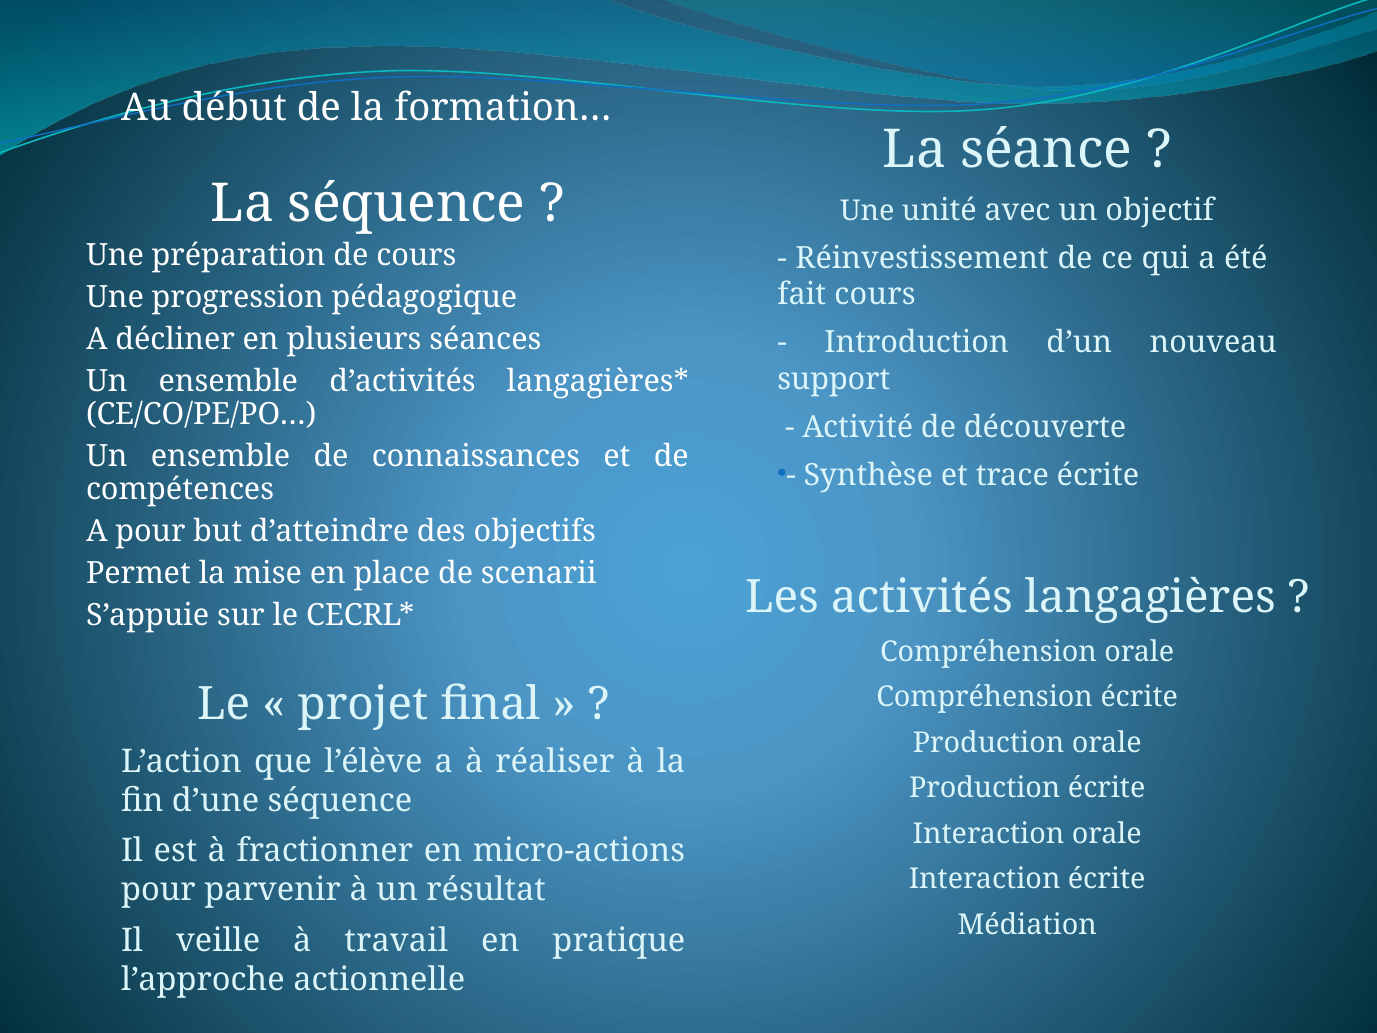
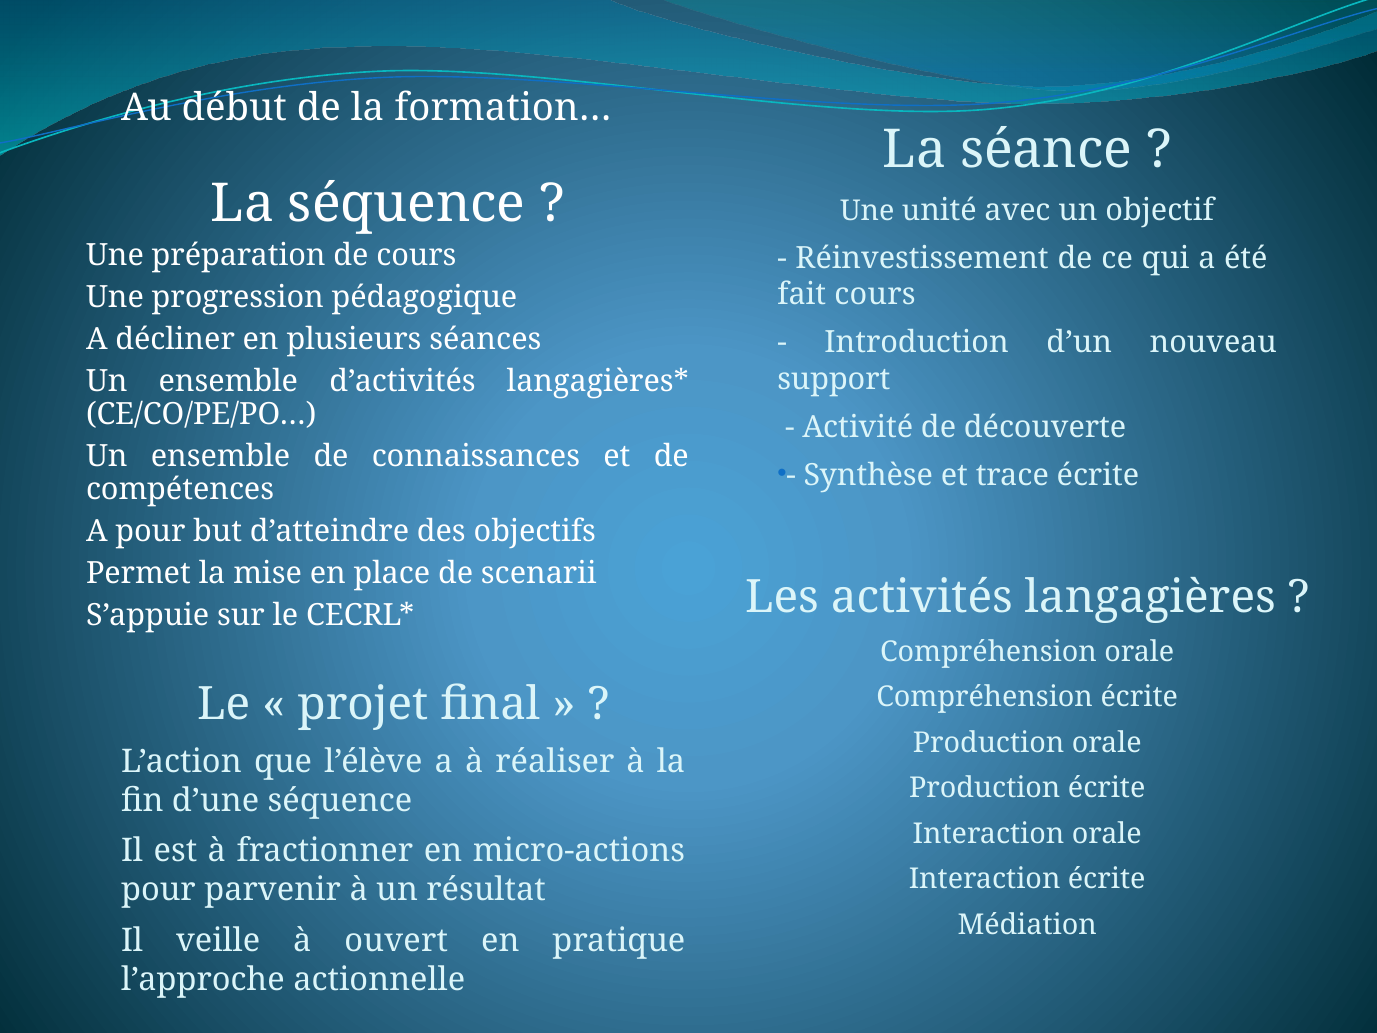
travail: travail -> ouvert
